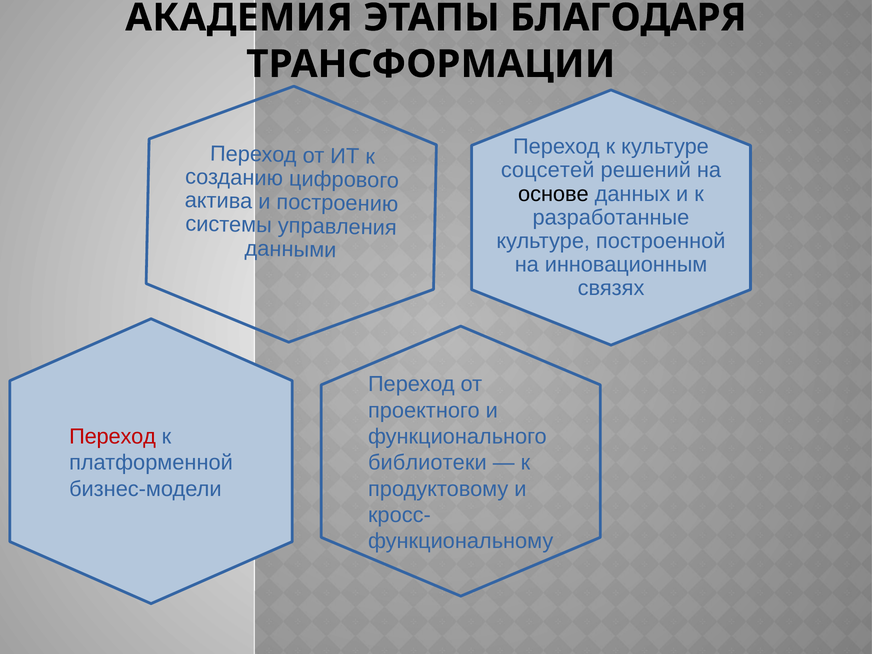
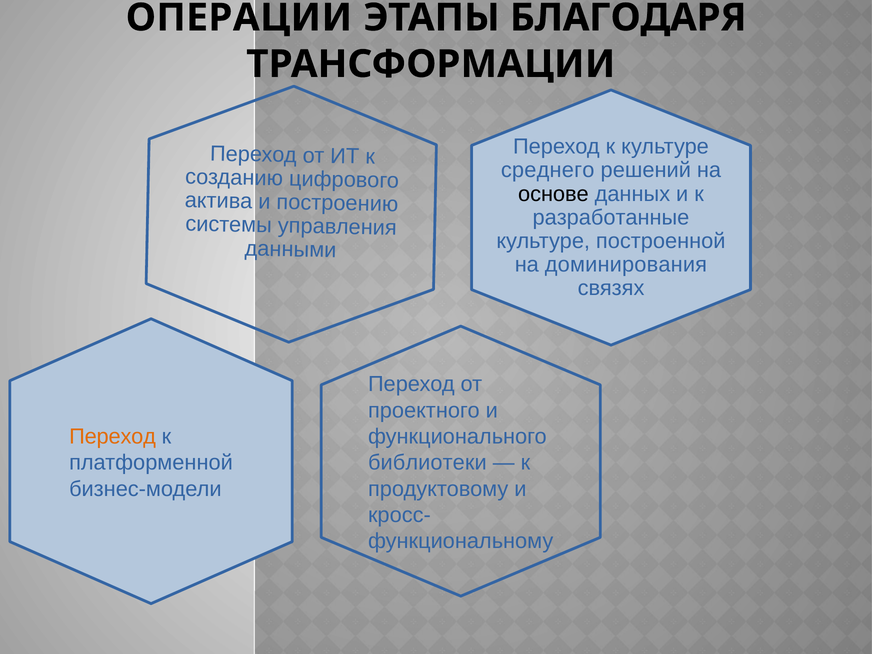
АКАДЕМИЯ: АКАДЕМИЯ -> ОПЕРАЦИИ
соцсетей: соцсетей -> среднего
инновационным: инновационным -> доминирования
Переход at (113, 437) colour: red -> orange
